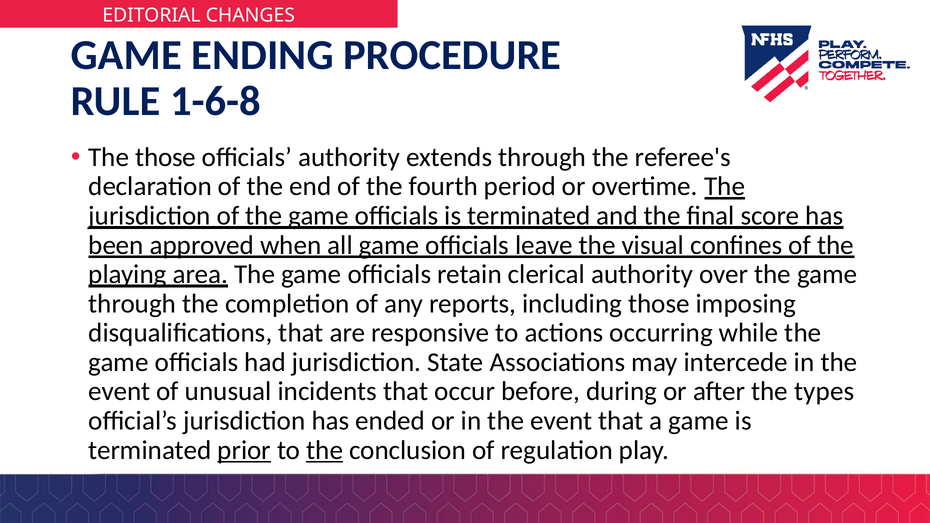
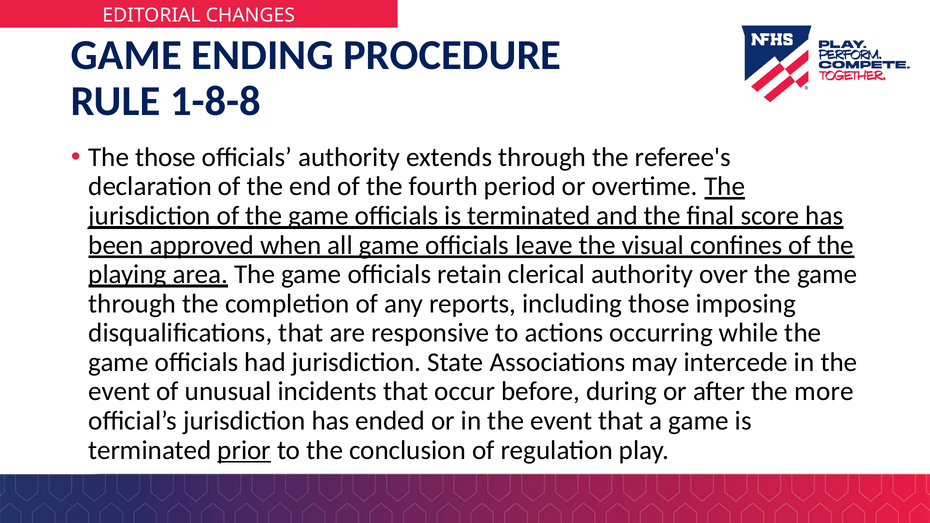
1-6-8: 1-6-8 -> 1-8-8
types: types -> more
the at (325, 450) underline: present -> none
